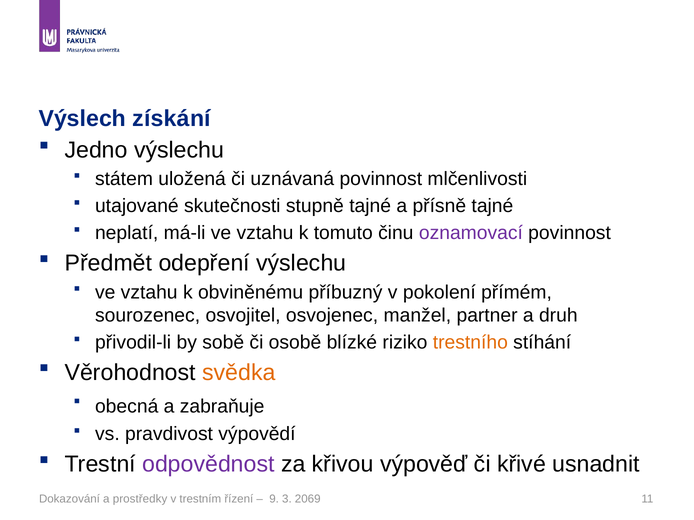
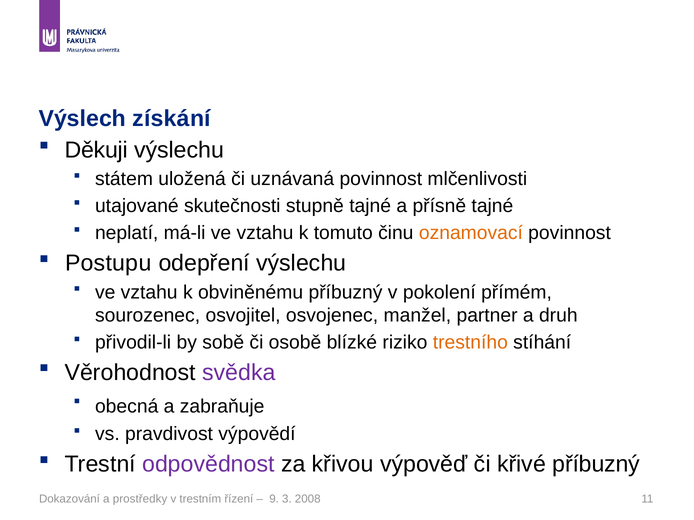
Jedno: Jedno -> Děkuji
oznamovací colour: purple -> orange
Předmět: Předmět -> Postupu
svědka colour: orange -> purple
křivé usnadnit: usnadnit -> příbuzný
2069: 2069 -> 2008
